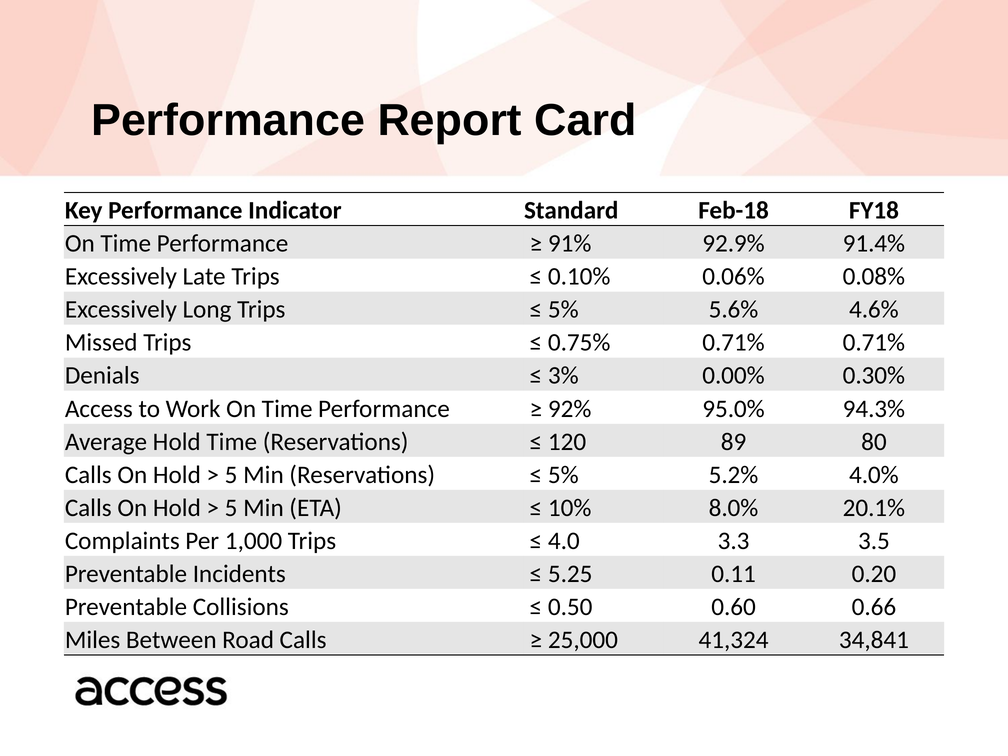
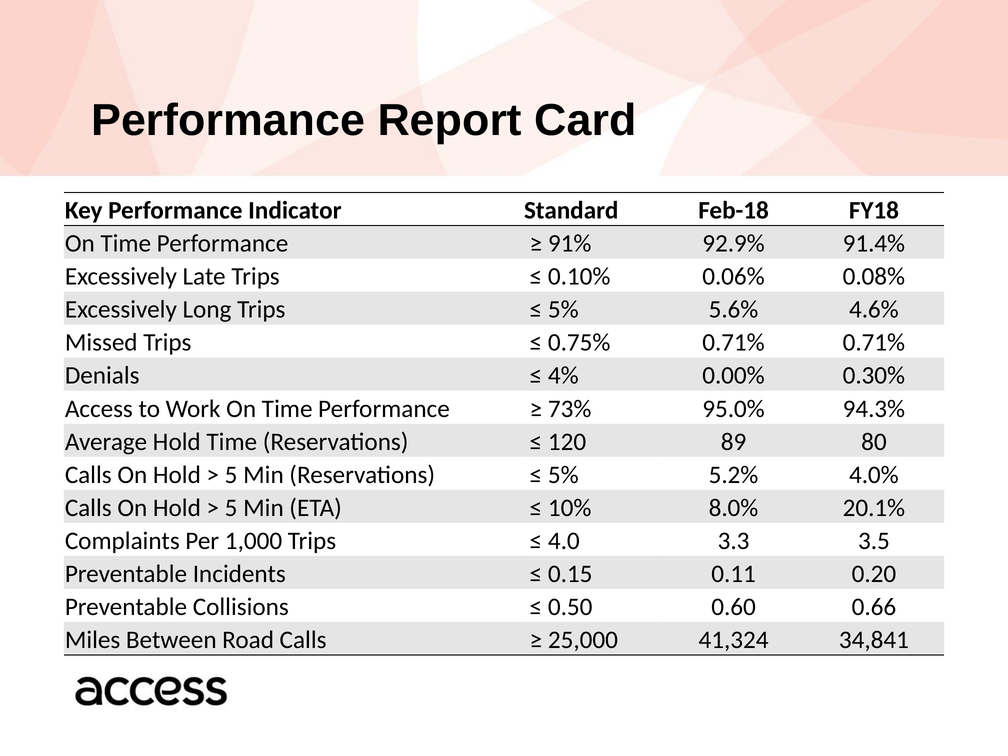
3%: 3% -> 4%
92%: 92% -> 73%
5.25: 5.25 -> 0.15
